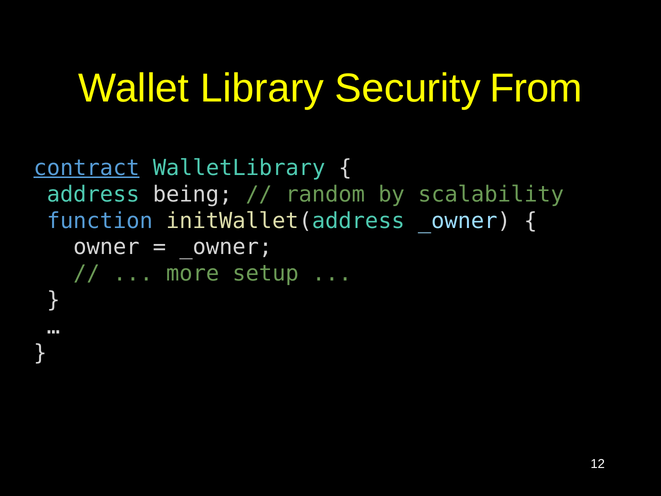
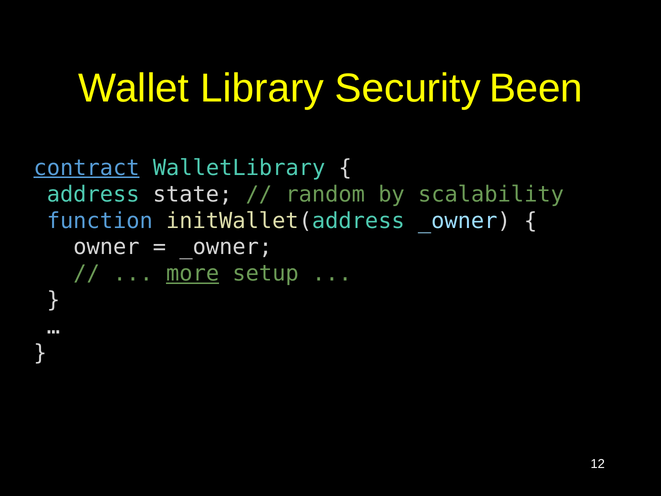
From: From -> Been
being: being -> state
more underline: none -> present
